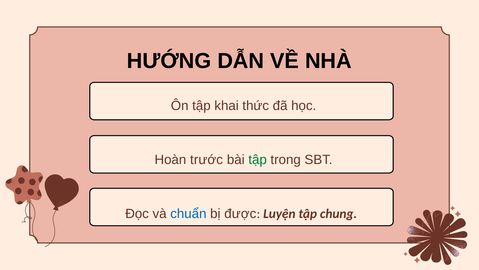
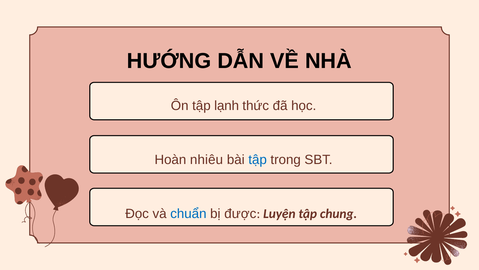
khai: khai -> lạnh
trước: trước -> nhiêu
tập at (258, 160) colour: green -> blue
